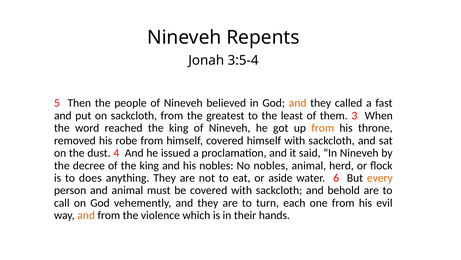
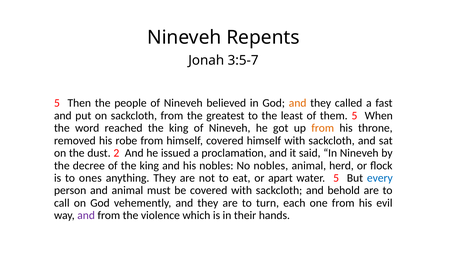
3:5-4: 3:5-4 -> 3:5-7
them 3: 3 -> 5
4: 4 -> 2
does: does -> ones
aside: aside -> apart
water 6: 6 -> 5
every colour: orange -> blue
and at (86, 215) colour: orange -> purple
